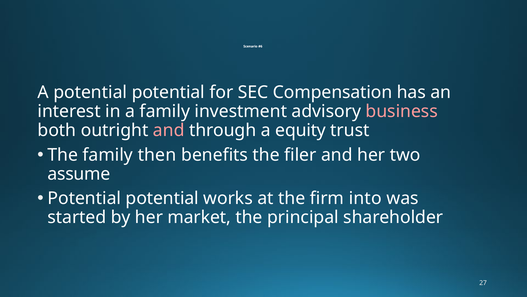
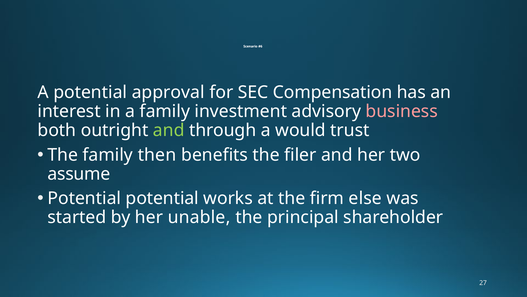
A potential potential: potential -> approval
and at (169, 130) colour: pink -> light green
equity: equity -> would
into: into -> else
market: market -> unable
